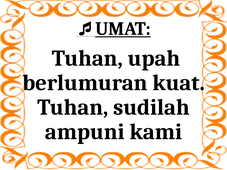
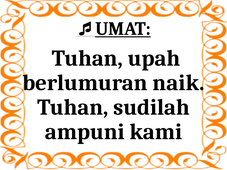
kuat: kuat -> naik
